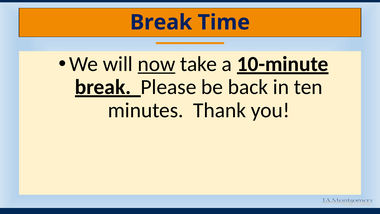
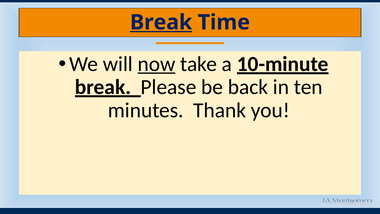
Break at (161, 22) underline: none -> present
